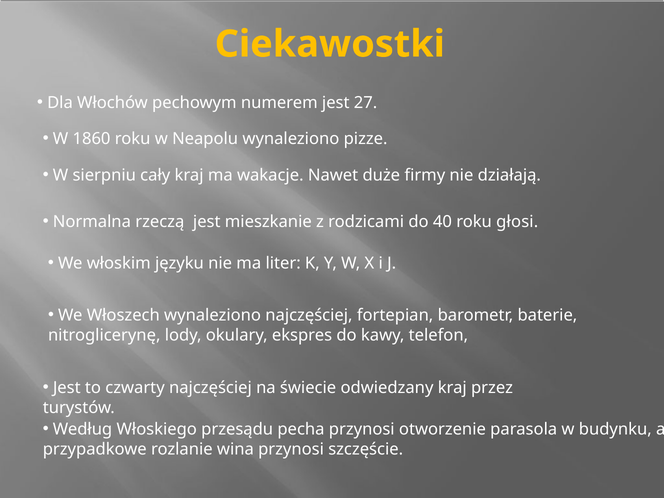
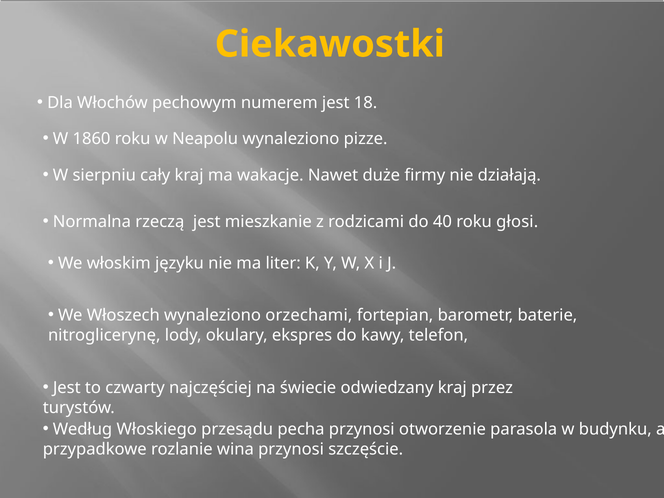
27: 27 -> 18
wynaleziono najczęściej: najczęściej -> orzechami
